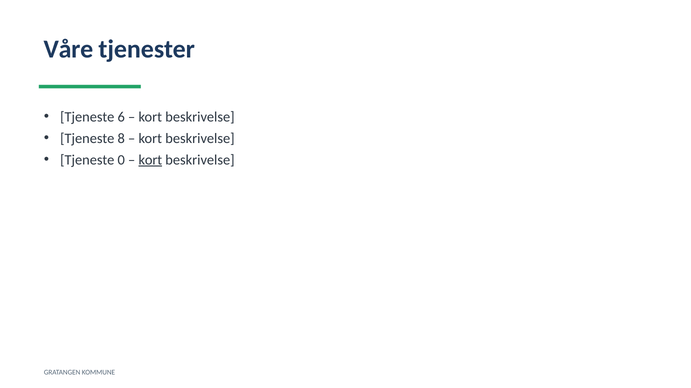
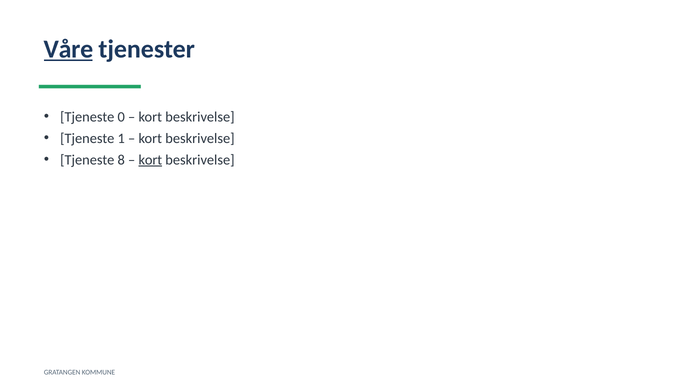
Våre underline: none -> present
6: 6 -> 0
8: 8 -> 1
0: 0 -> 8
